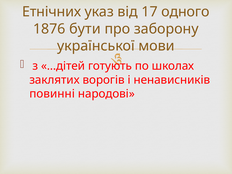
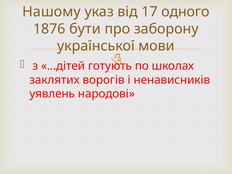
Етнічних: Етнічних -> Нашому
повинні: повинні -> уявлень
